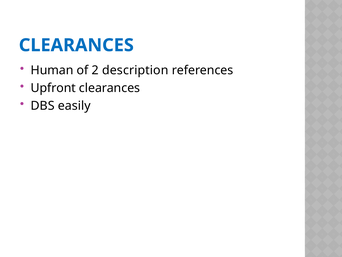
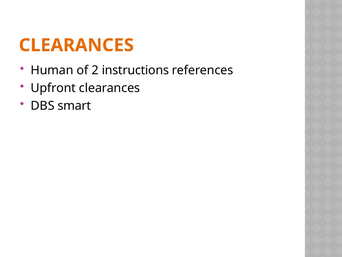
CLEARANCES at (76, 45) colour: blue -> orange
description: description -> instructions
easily: easily -> smart
